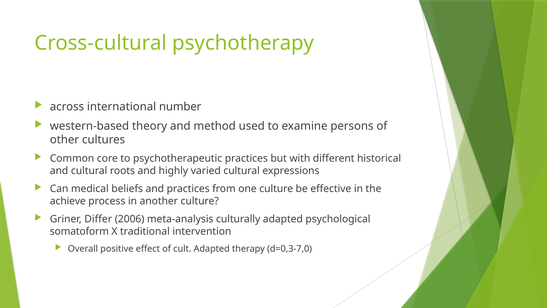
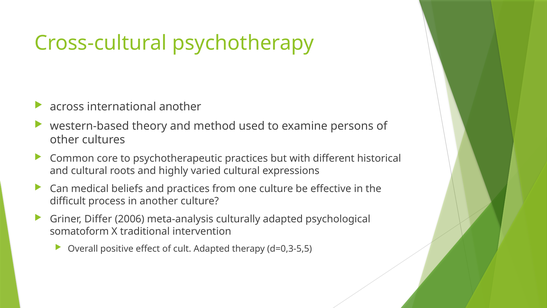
international number: number -> another
achieve: achieve -> difficult
d=0,3-7,0: d=0,3-7,0 -> d=0,3-5,5
